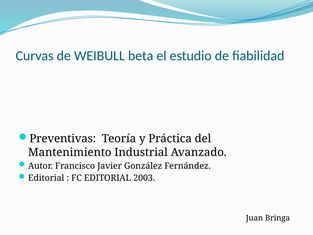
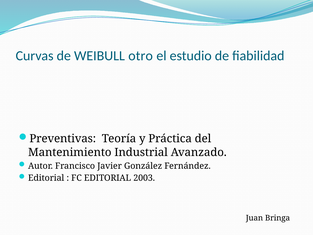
beta: beta -> otro
